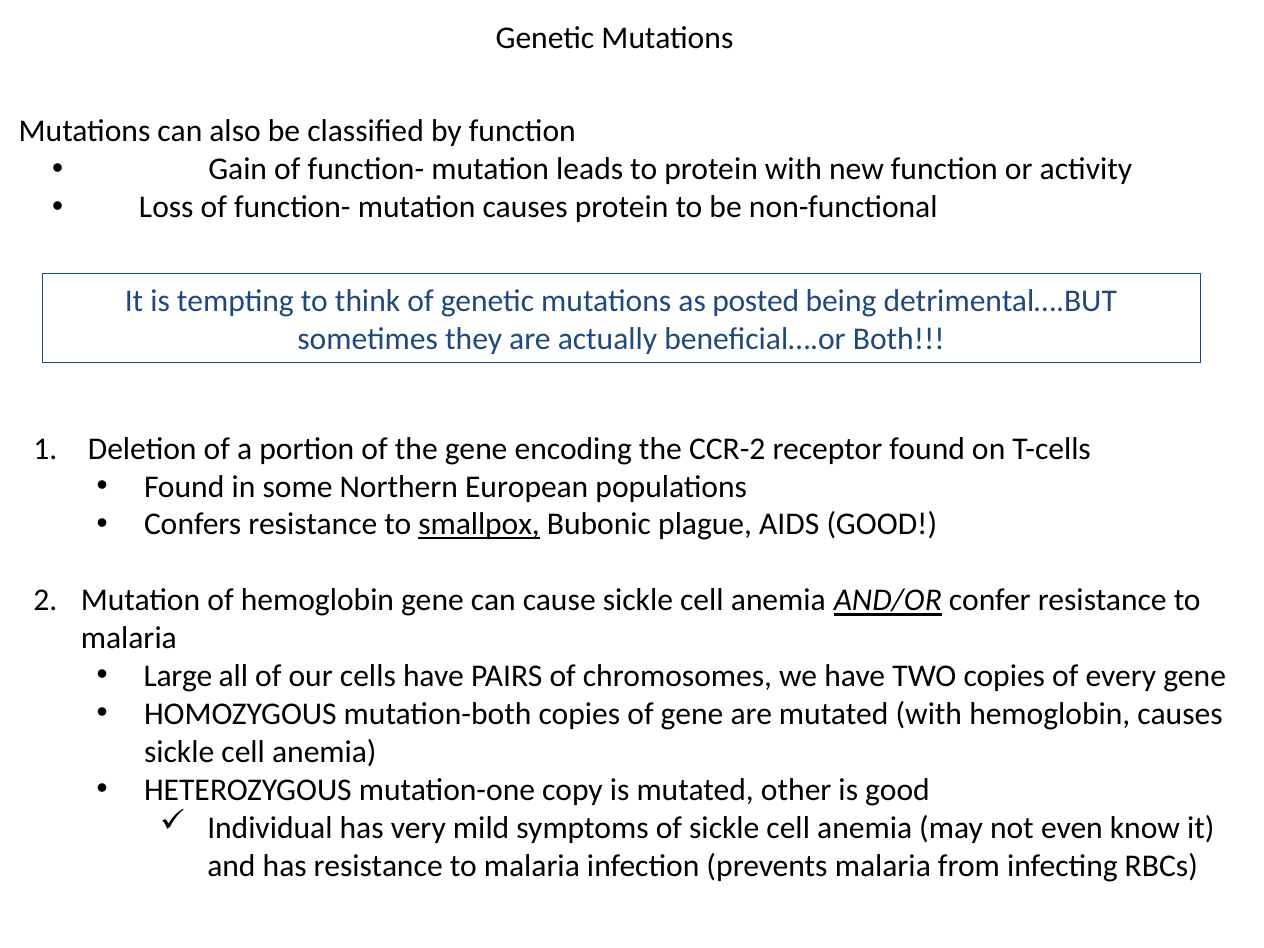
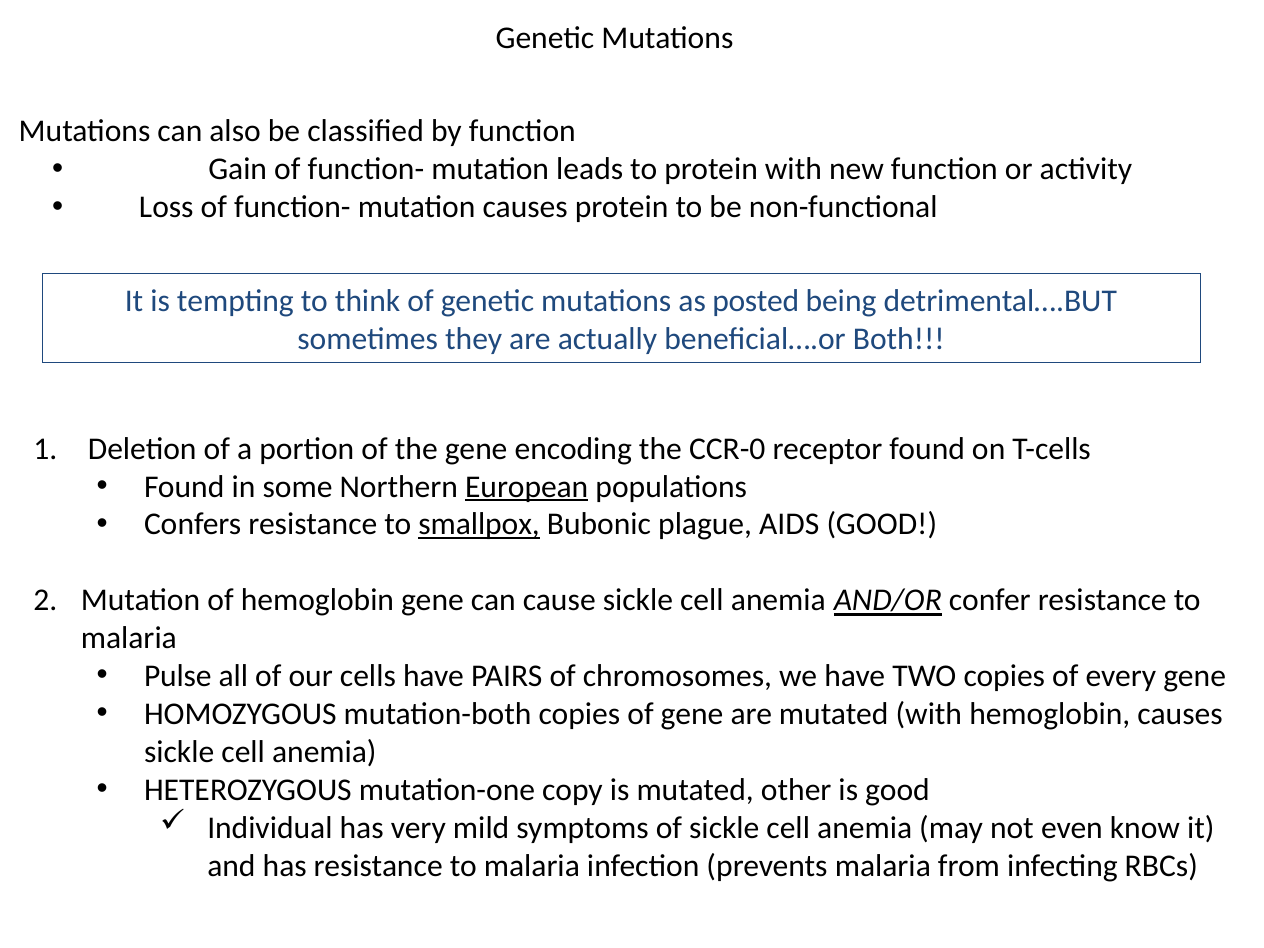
CCR-2: CCR-2 -> CCR-0
European underline: none -> present
Large: Large -> Pulse
